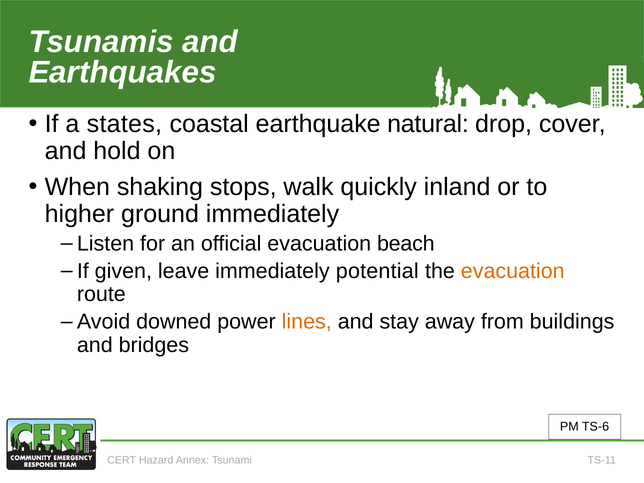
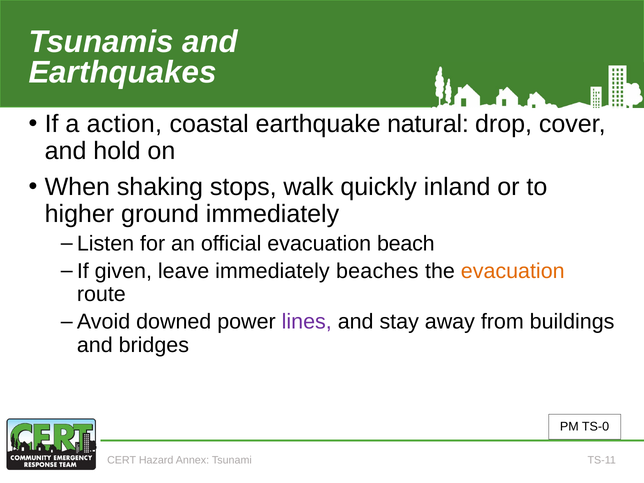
states: states -> action
potential: potential -> beaches
lines colour: orange -> purple
TS-6: TS-6 -> TS-0
